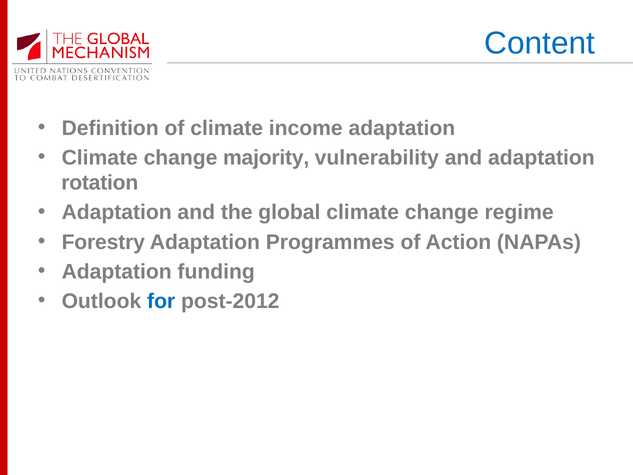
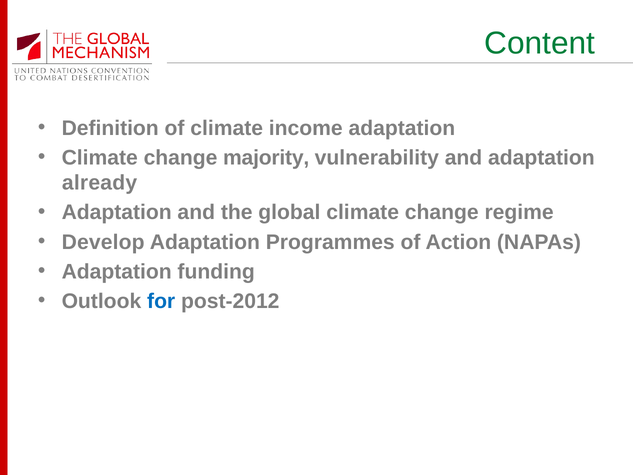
Content colour: blue -> green
rotation: rotation -> already
Forestry: Forestry -> Develop
